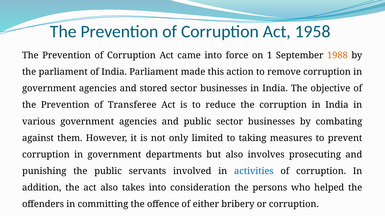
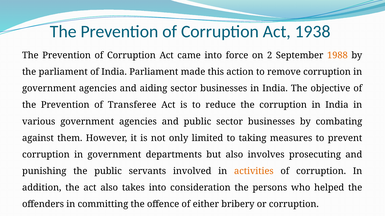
1958: 1958 -> 1938
1: 1 -> 2
stored: stored -> aiding
activities colour: blue -> orange
